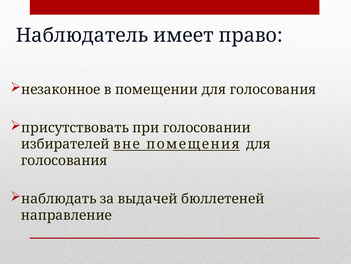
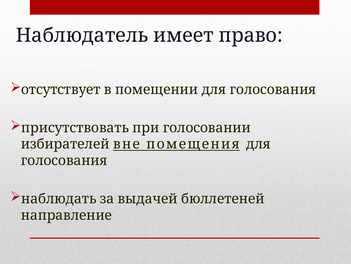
незаконное: незаконное -> отсутствует
